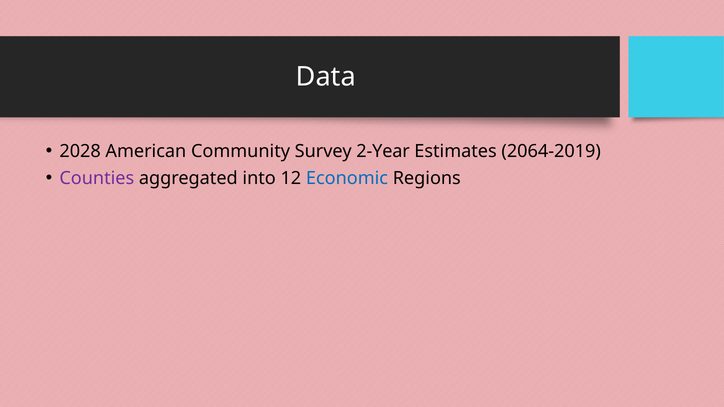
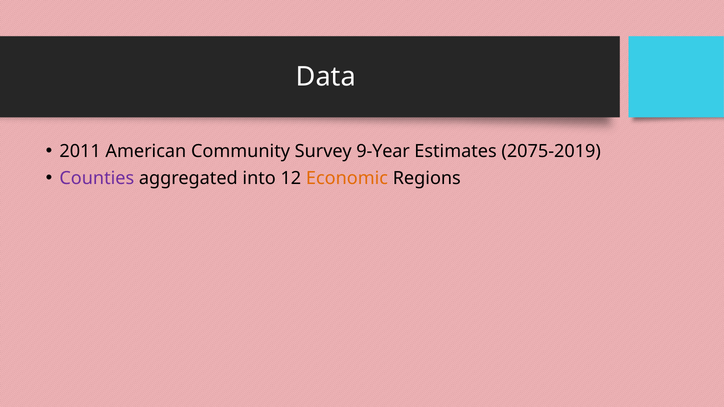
2028: 2028 -> 2011
2-Year: 2-Year -> 9-Year
2064-2019: 2064-2019 -> 2075-2019
Economic colour: blue -> orange
